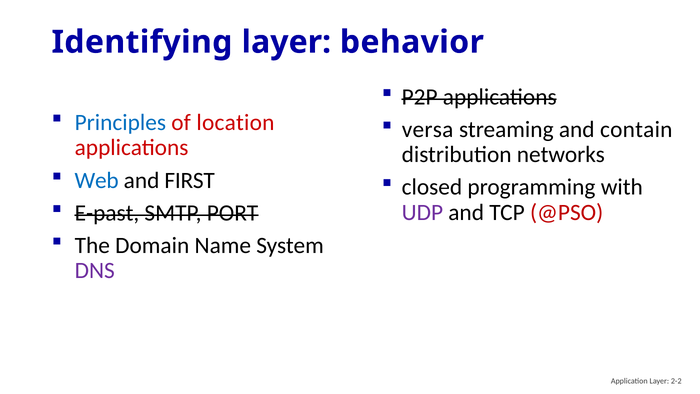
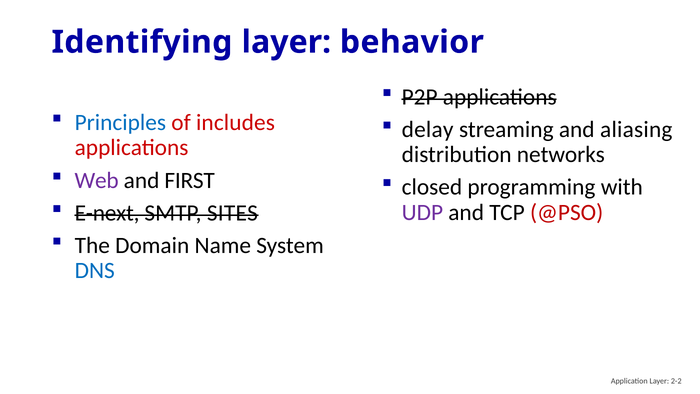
location: location -> includes
versa: versa -> delay
contain: contain -> aliasing
Web colour: blue -> purple
E-past: E-past -> E-next
PORT: PORT -> SITES
DNS colour: purple -> blue
